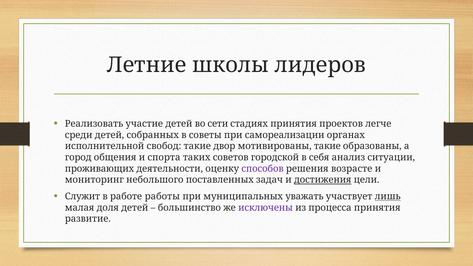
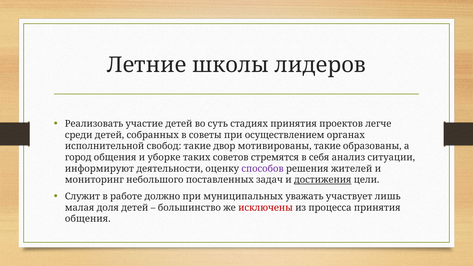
сети: сети -> суть
самореализации: самореализации -> осуществлением
спорта: спорта -> уборке
городской: городской -> стремятся
проживающих: проживающих -> информируют
возрасте: возрасте -> жителей
работы: работы -> должно
лишь underline: present -> none
исключены colour: purple -> red
развитие at (88, 219): развитие -> общения
